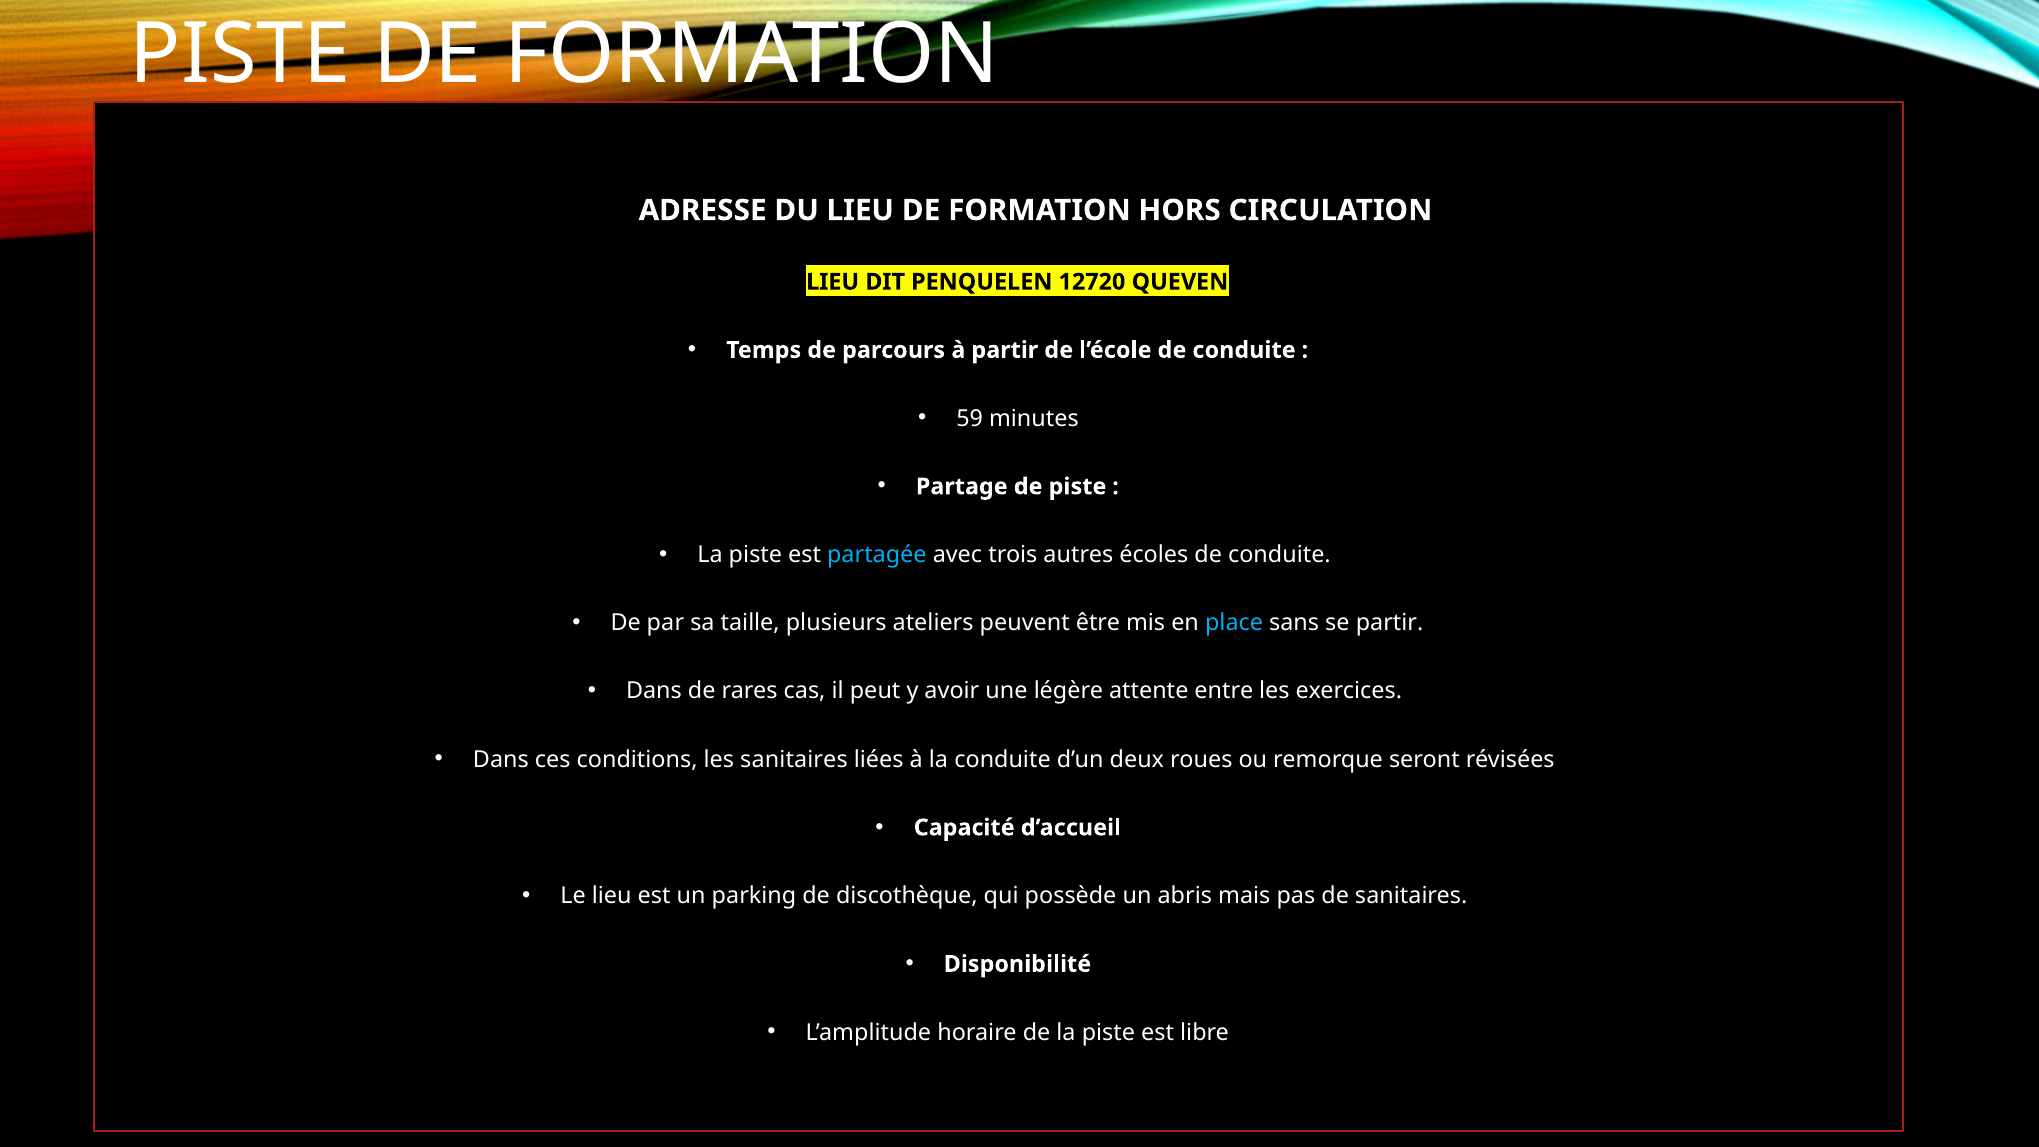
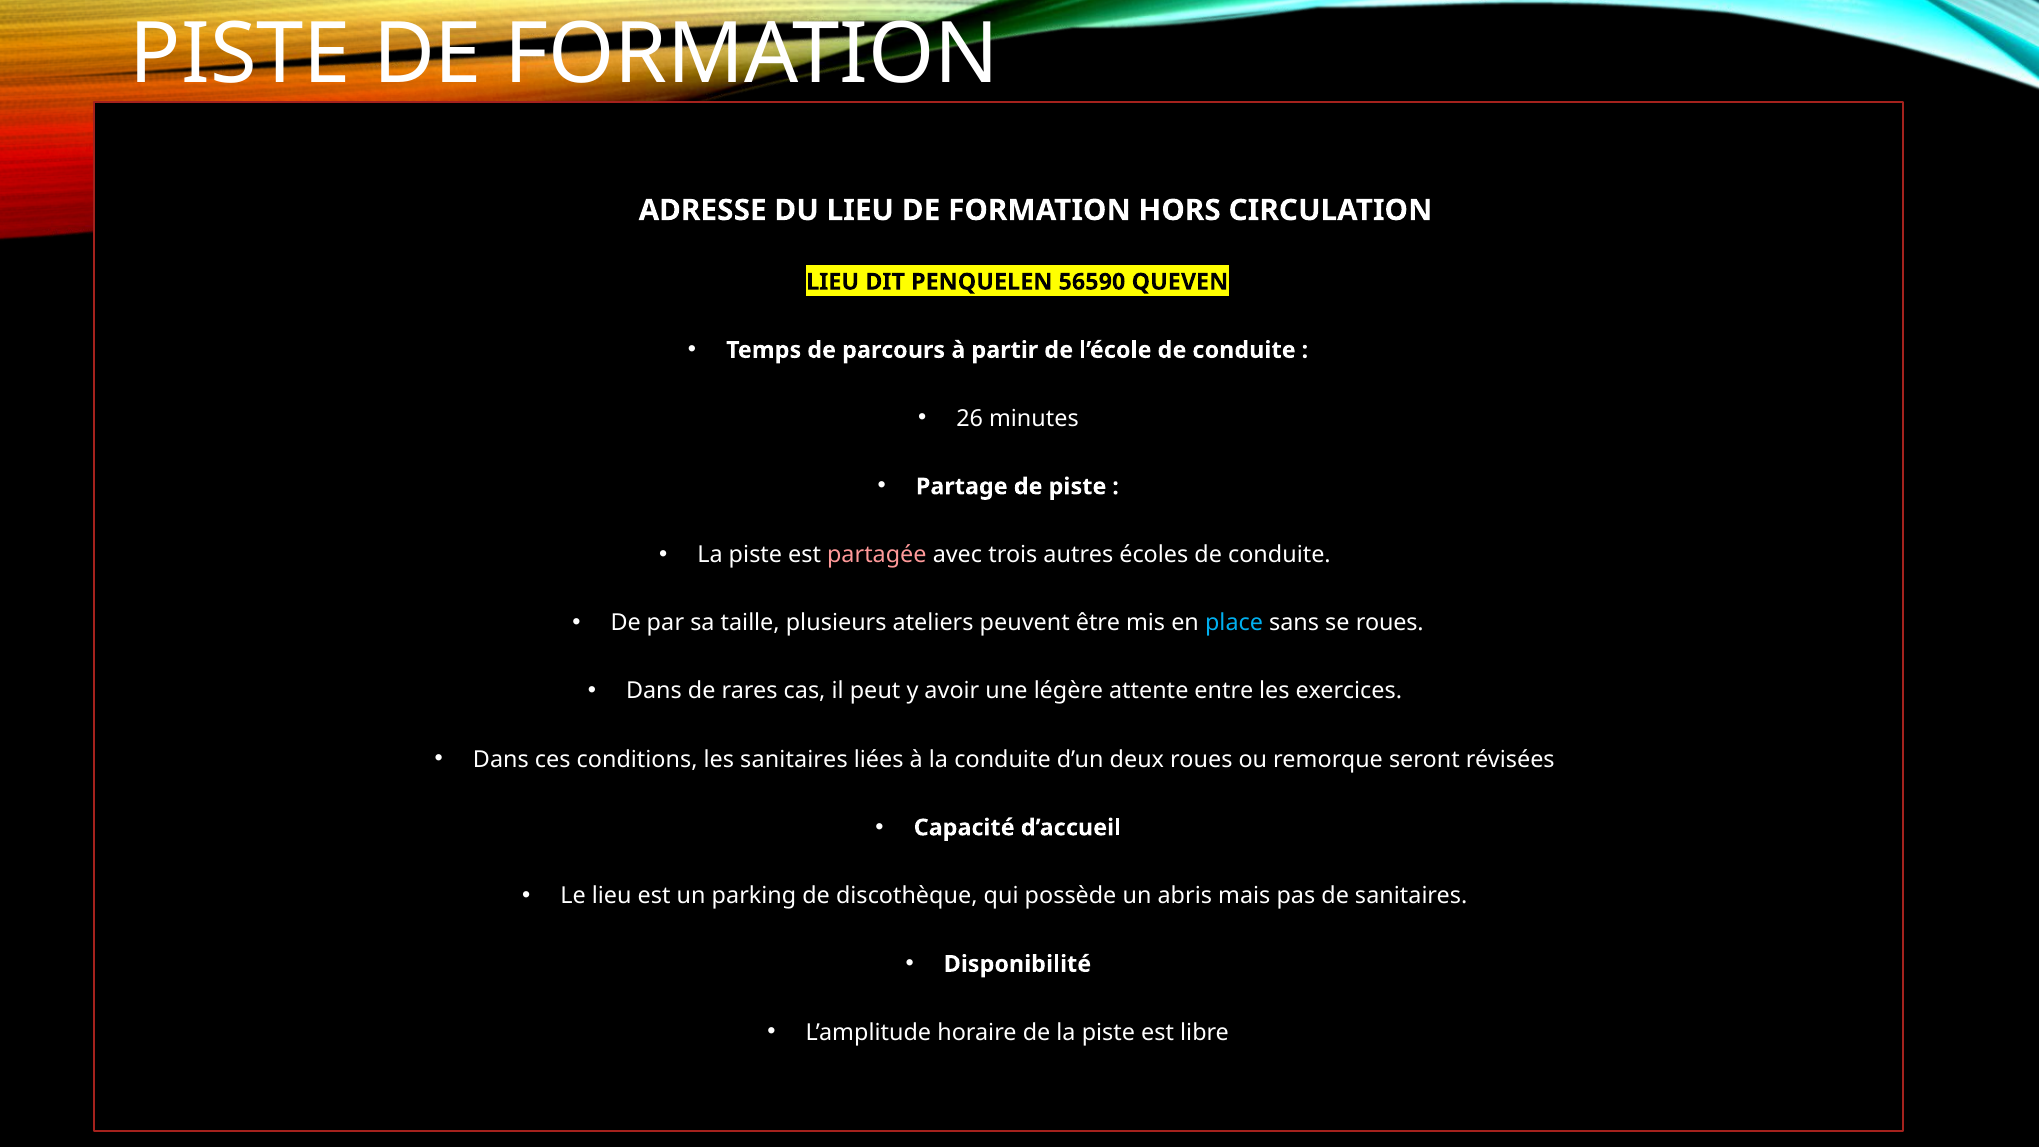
12720: 12720 -> 56590
59: 59 -> 26
partagée colour: light blue -> pink
se partir: partir -> roues
